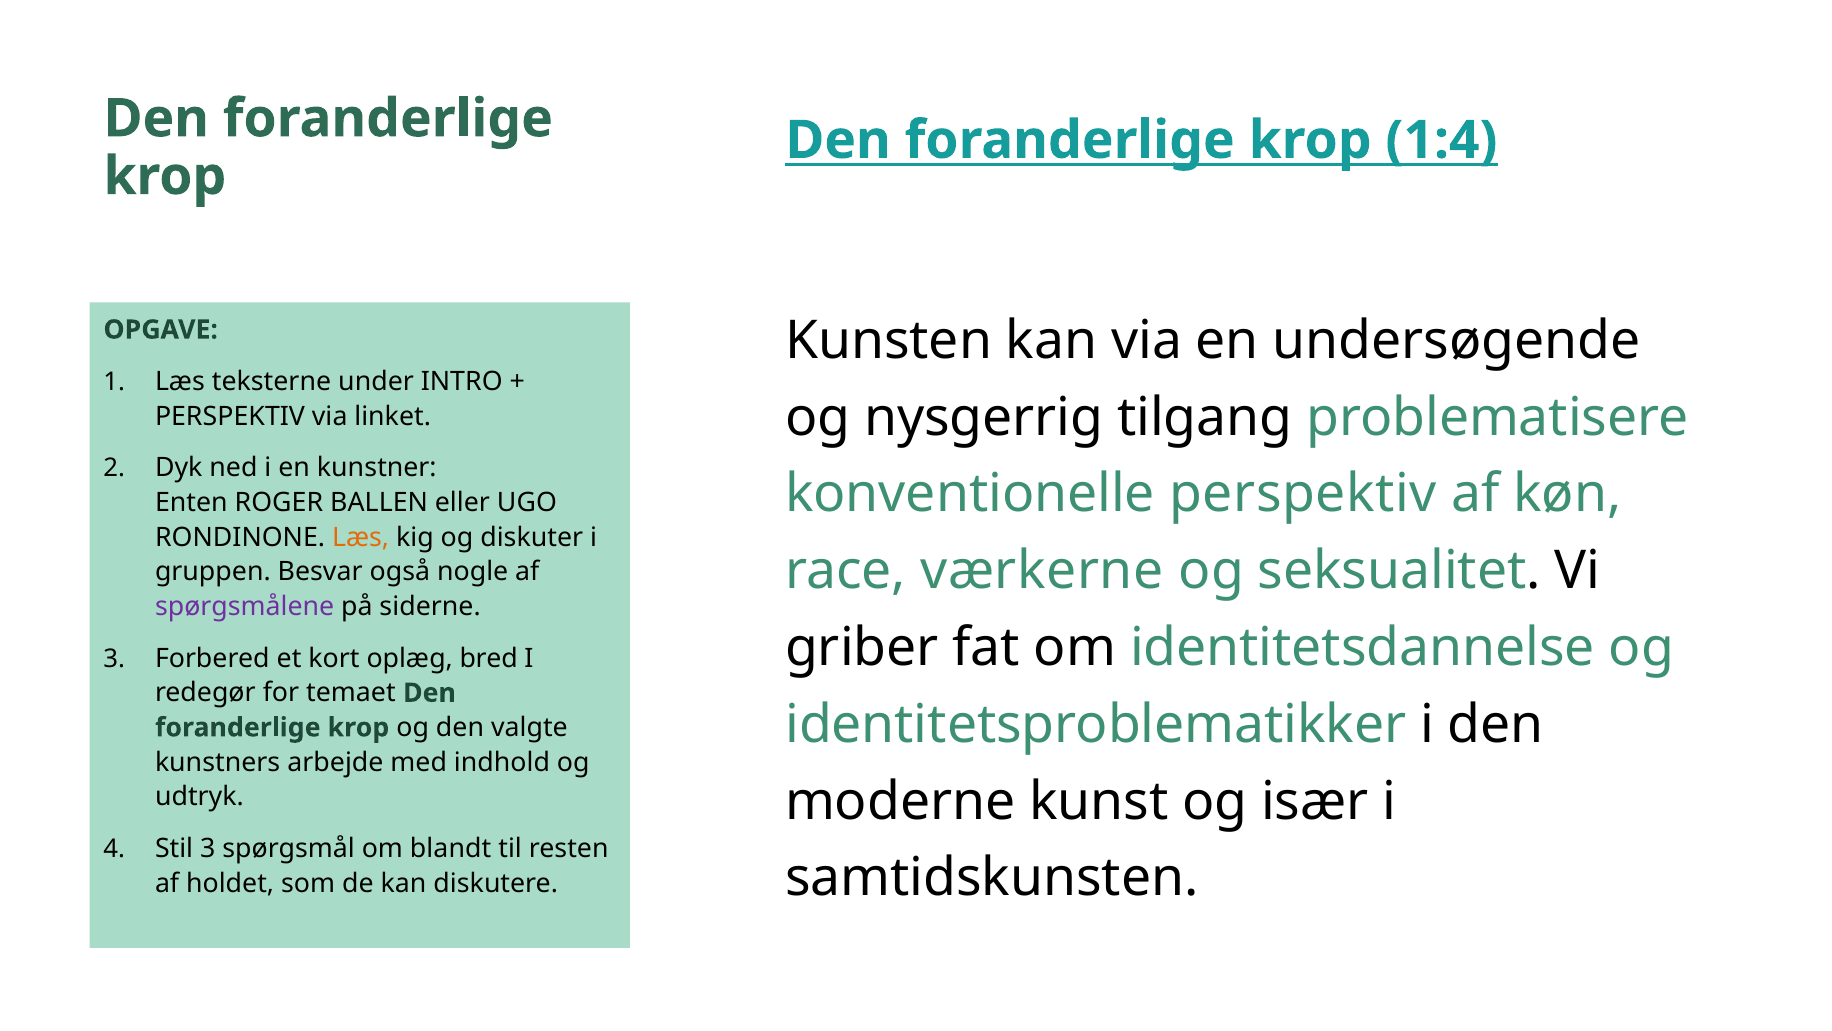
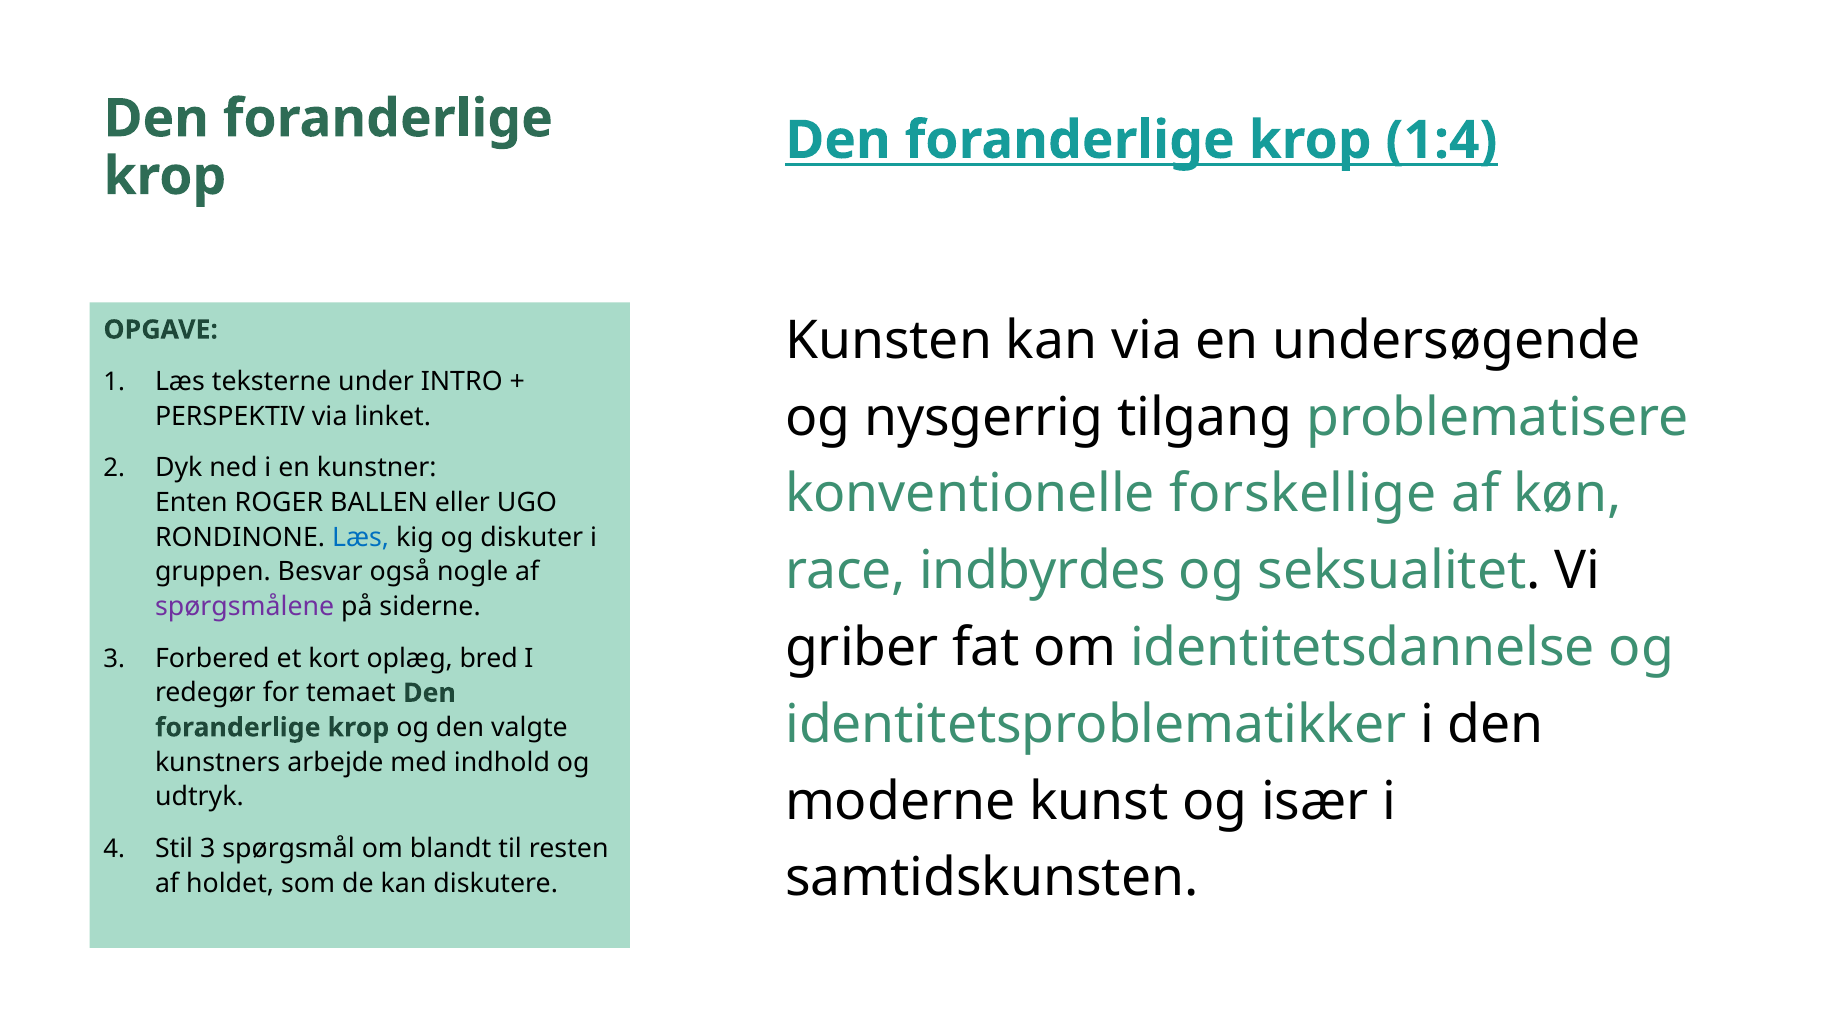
konventionelle perspektiv: perspektiv -> forskellige
Læs at (361, 537) colour: orange -> blue
værkerne: værkerne -> indbyrdes
